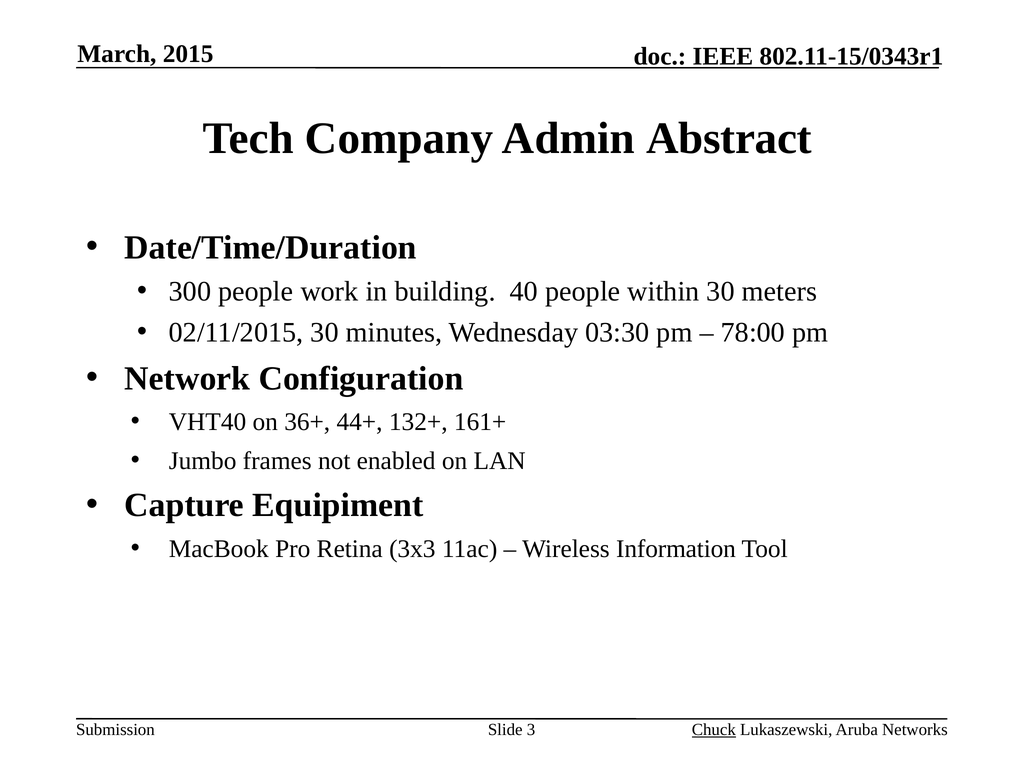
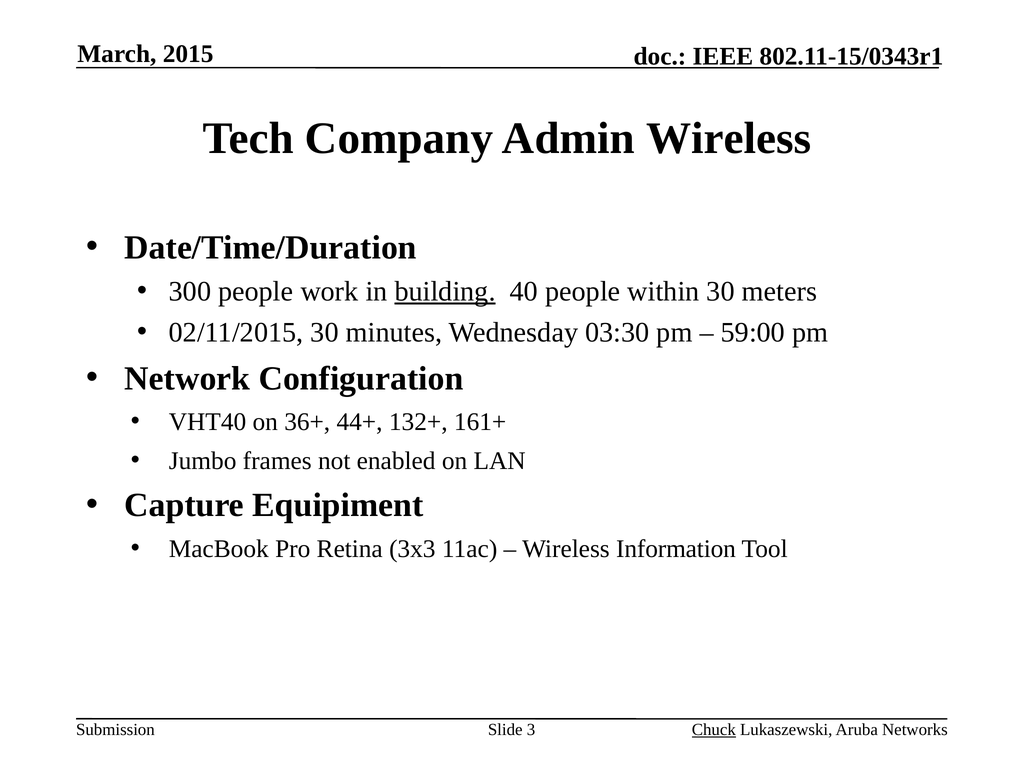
Admin Abstract: Abstract -> Wireless
building underline: none -> present
78:00: 78:00 -> 59:00
